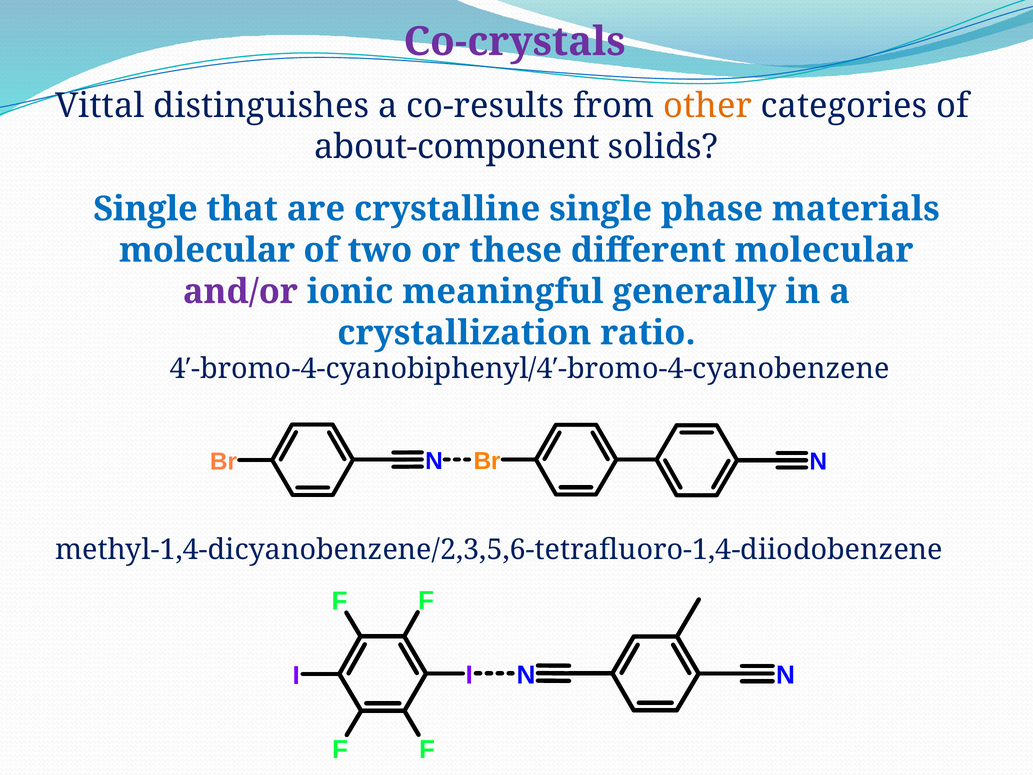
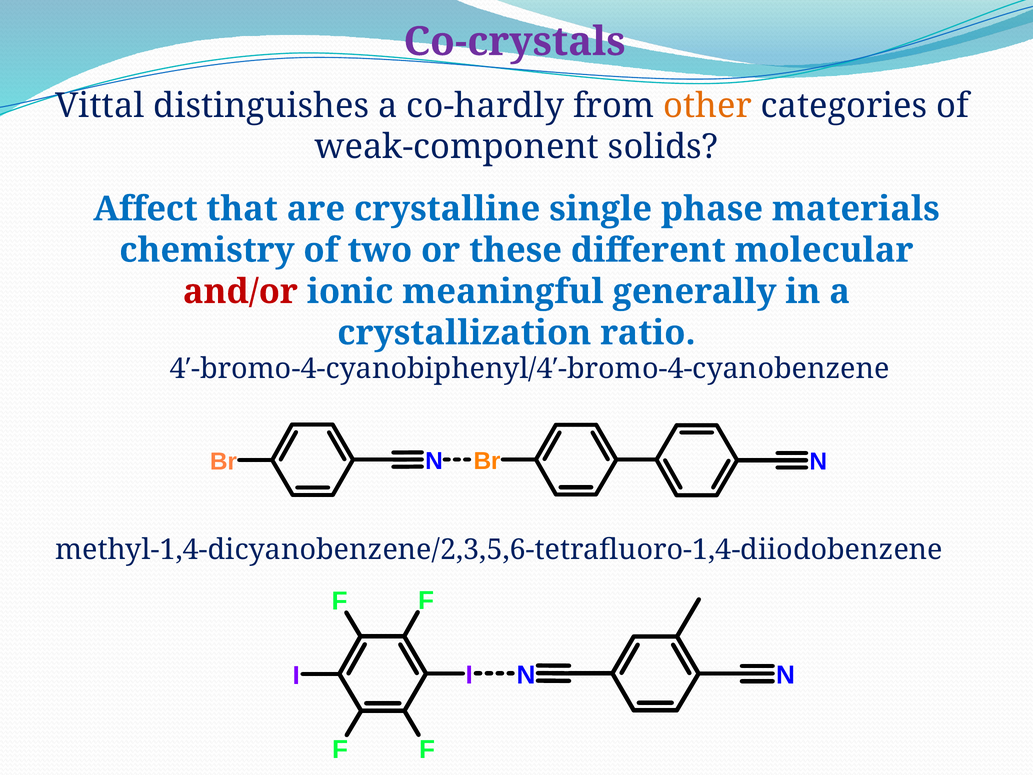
co-results: co-results -> co-hardly
about-component: about-component -> weak-component
Single at (145, 209): Single -> Affect
molecular at (207, 250): molecular -> chemistry
and/or colour: purple -> red
